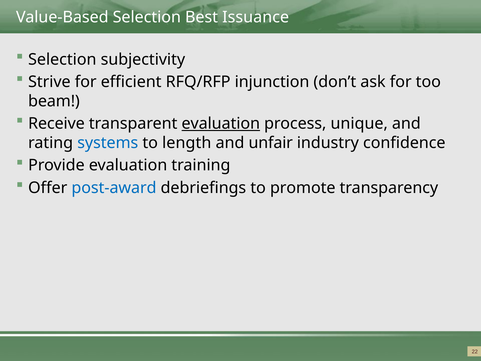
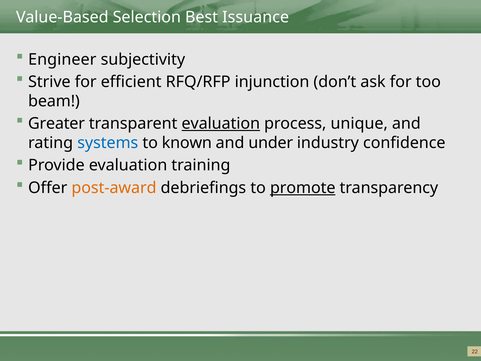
Selection at (62, 59): Selection -> Engineer
Receive: Receive -> Greater
length: length -> known
unfair: unfair -> under
post-award colour: blue -> orange
promote underline: none -> present
